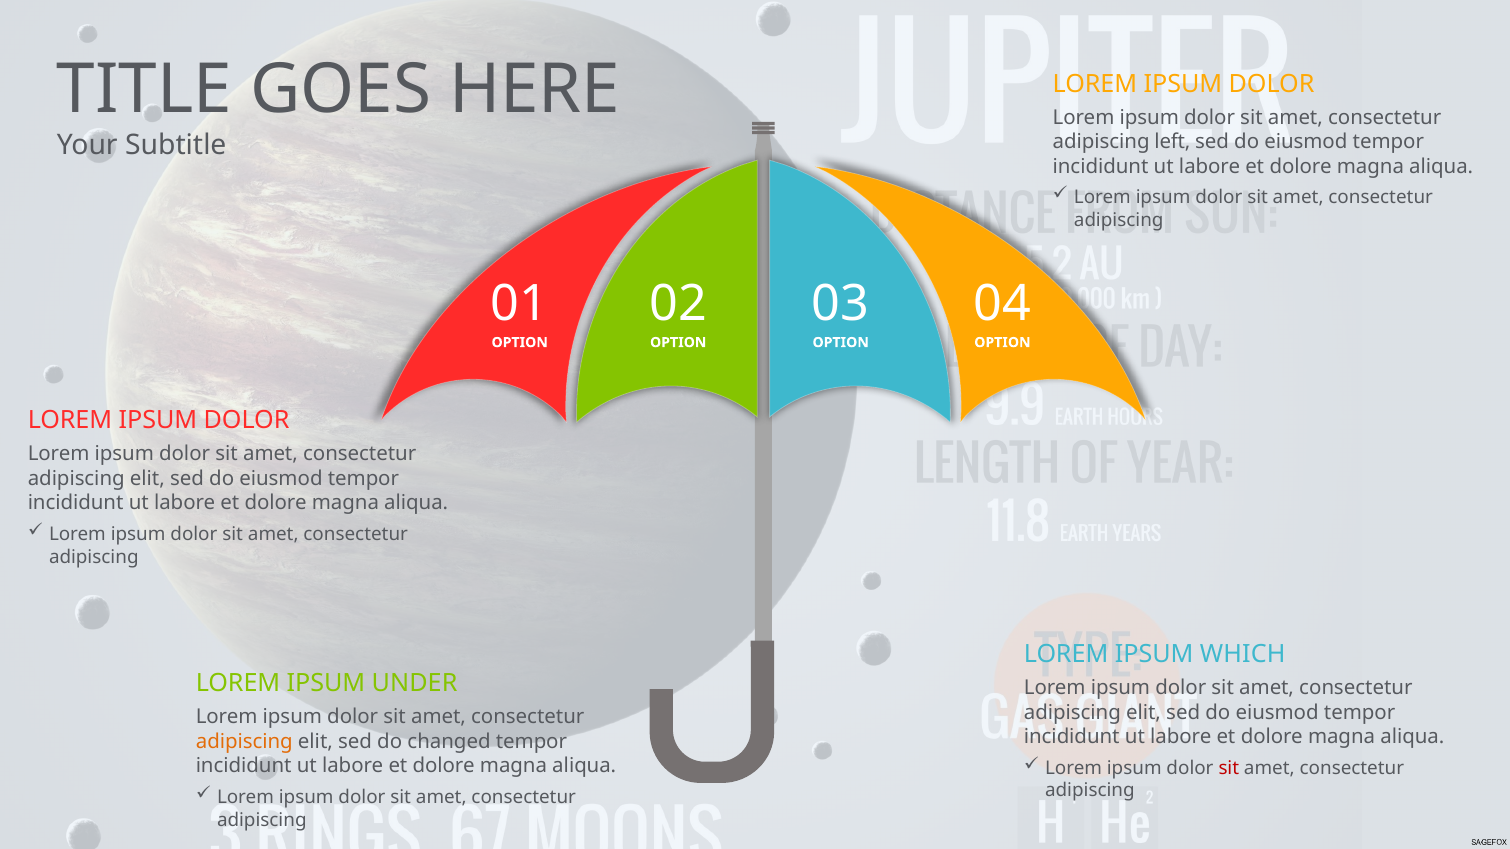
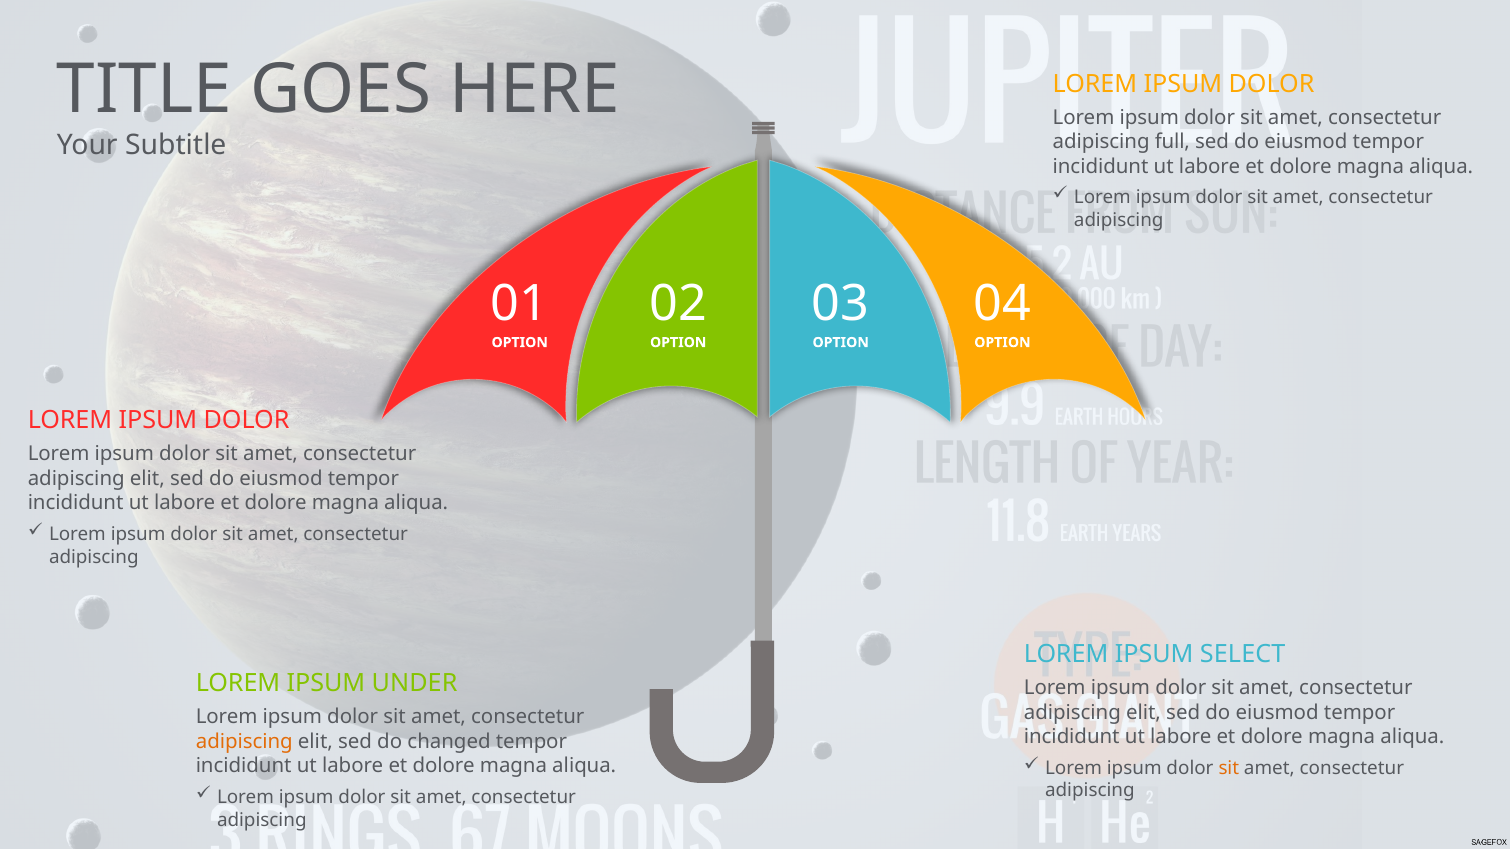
left: left -> full
WHICH: WHICH -> SELECT
sit at (1229, 768) colour: red -> orange
